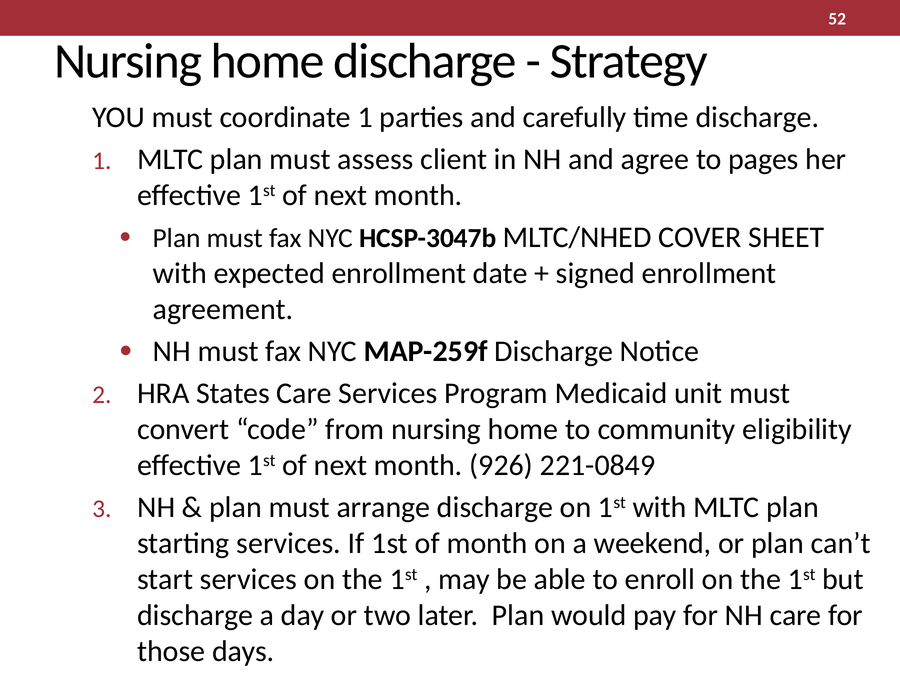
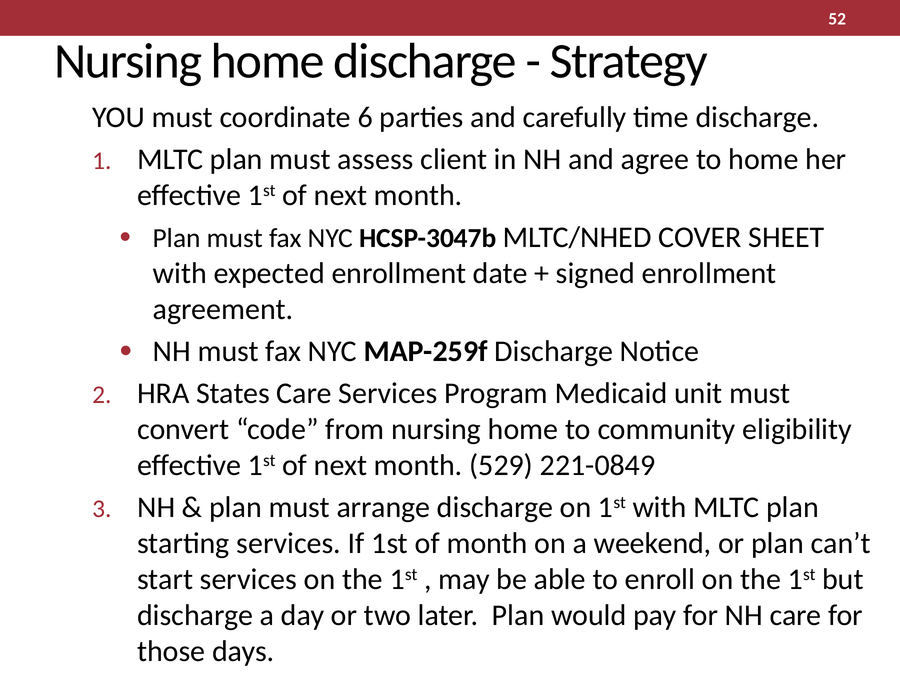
coordinate 1: 1 -> 6
to pages: pages -> home
926: 926 -> 529
